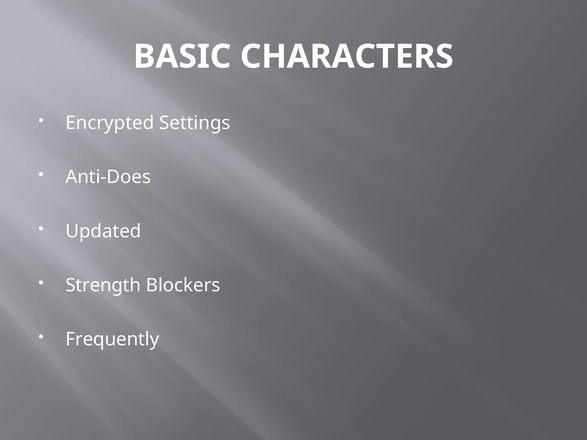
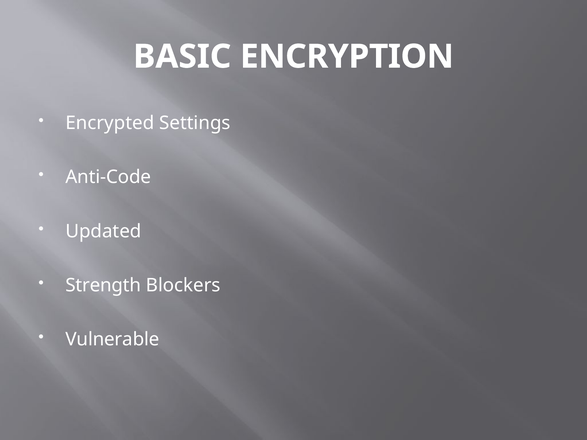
CHARACTERS: CHARACTERS -> ENCRYPTION
Anti-Does: Anti-Does -> Anti-Code
Frequently: Frequently -> Vulnerable
